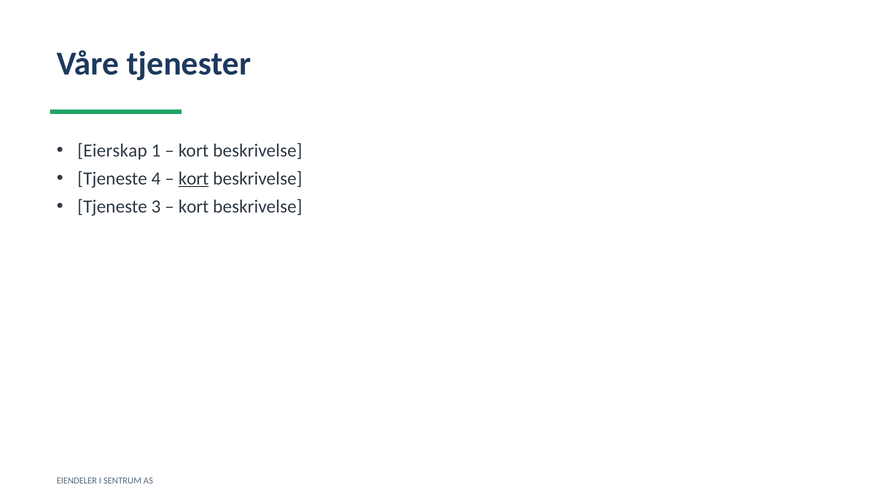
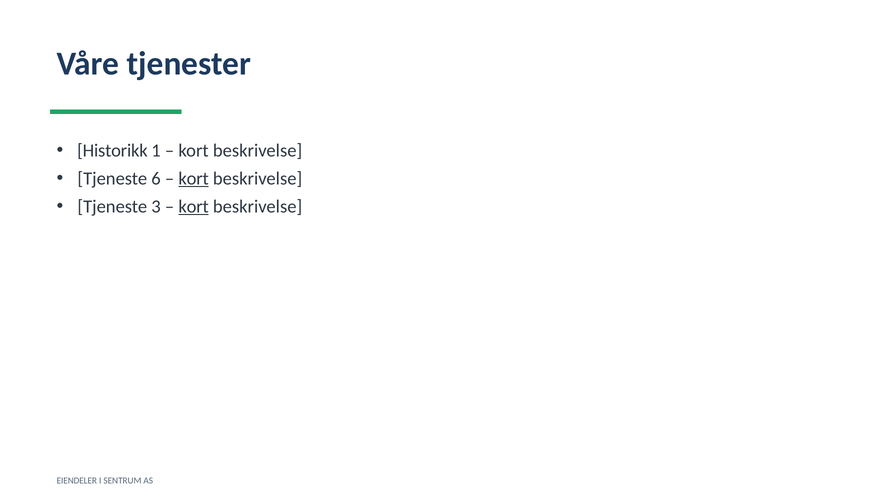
Eierskap: Eierskap -> Historikk
4: 4 -> 6
kort at (194, 206) underline: none -> present
